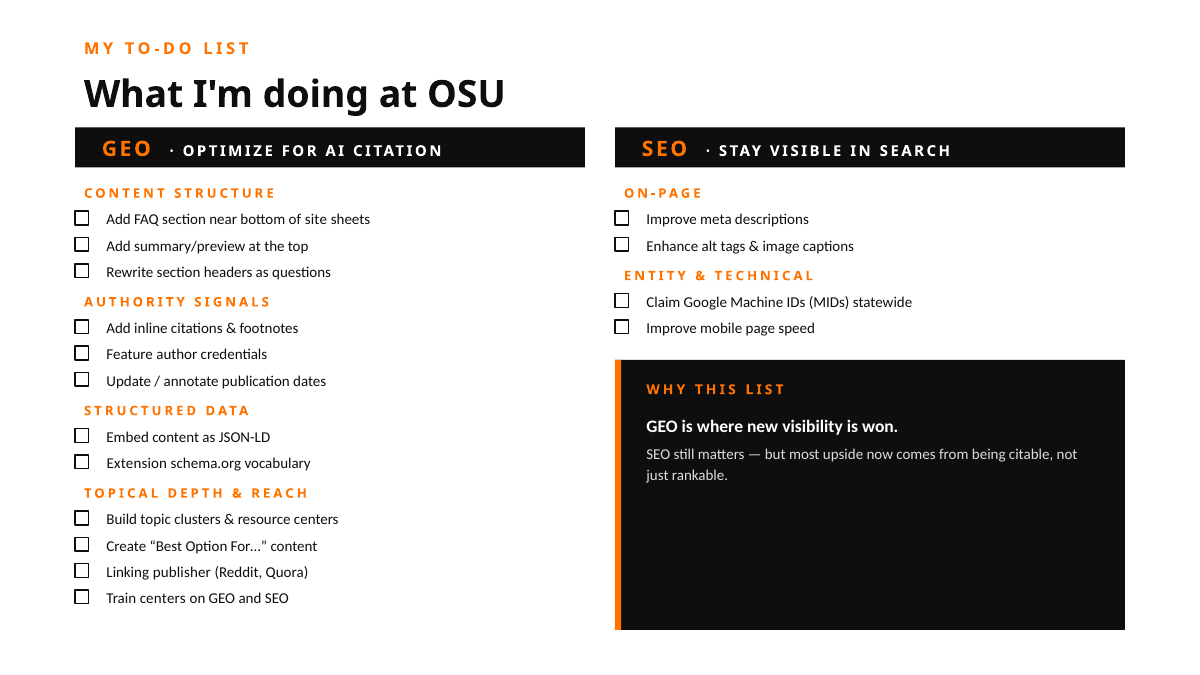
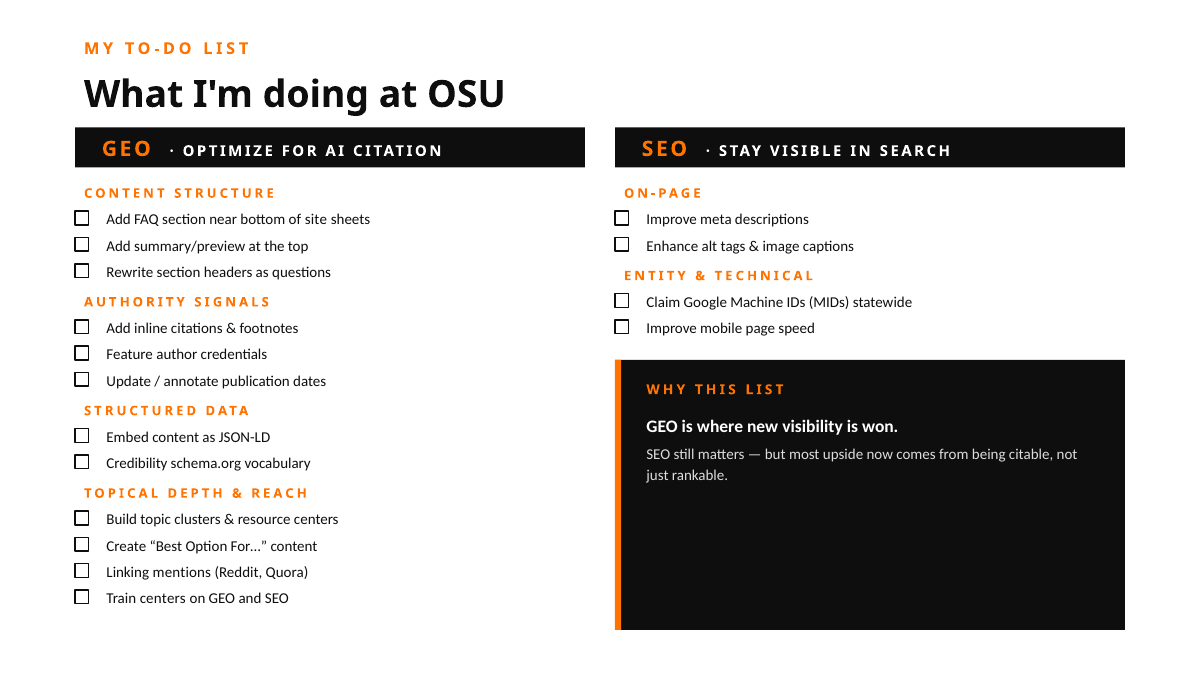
Extension: Extension -> Credibility
publisher: publisher -> mentions
